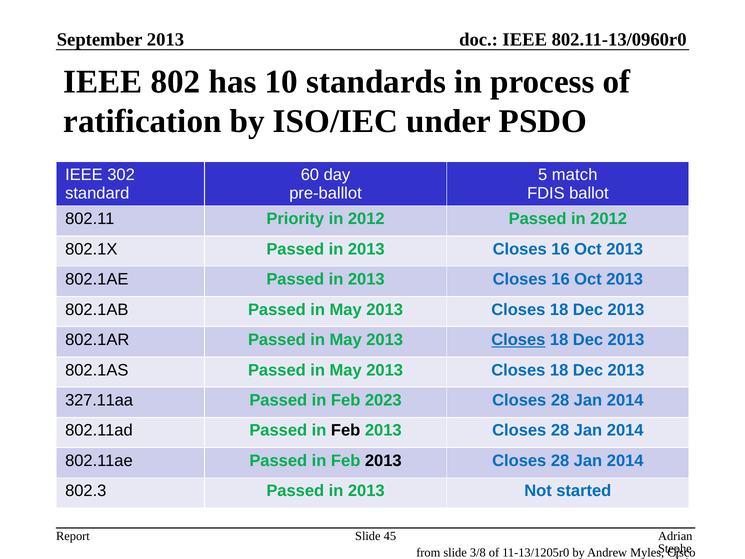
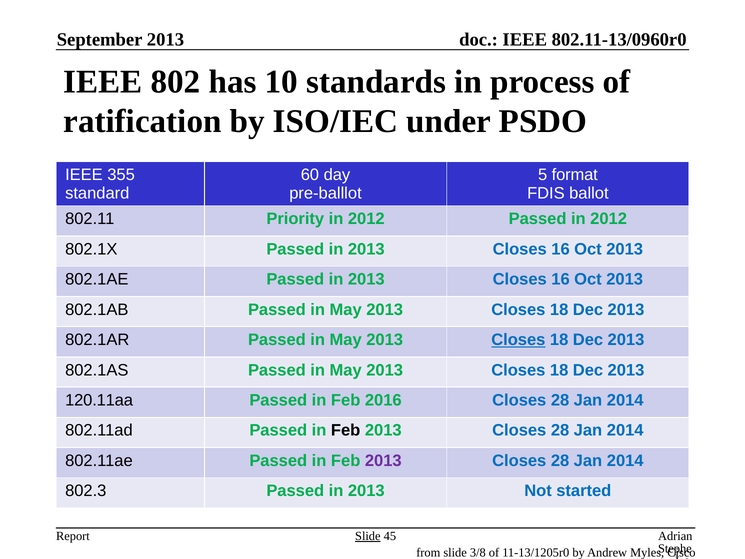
302: 302 -> 355
match: match -> format
327.11aa: 327.11aa -> 120.11aa
2023: 2023 -> 2016
2013 at (383, 461) colour: black -> purple
Slide at (368, 536) underline: none -> present
